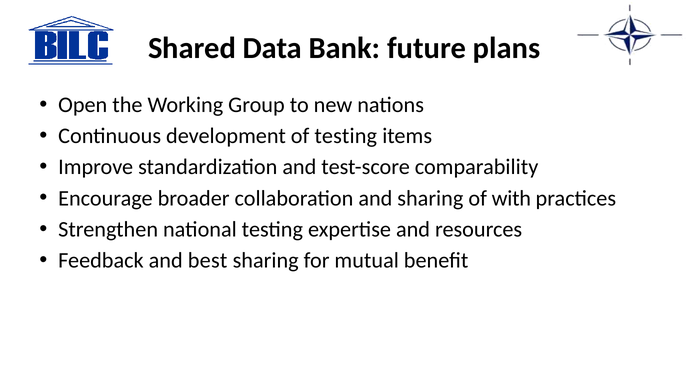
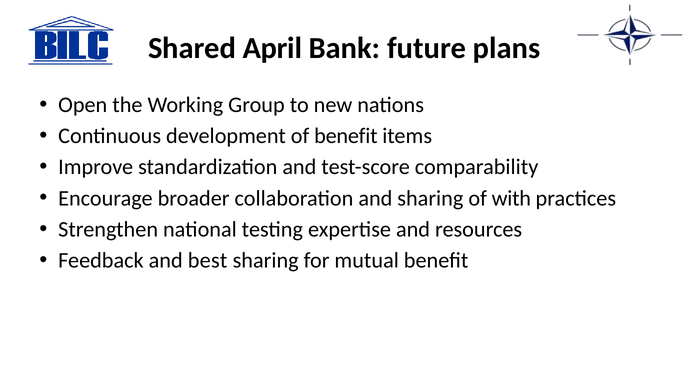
Data: Data -> April
of testing: testing -> benefit
